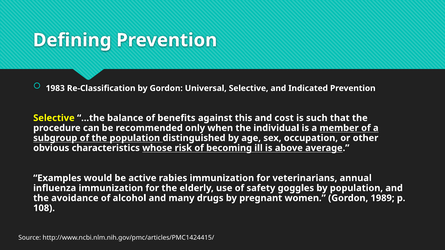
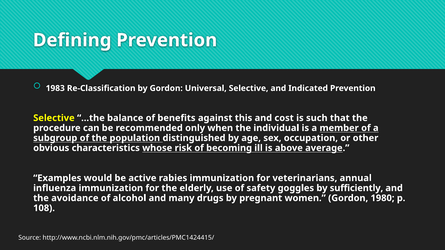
by population: population -> sufficiently
1989: 1989 -> 1980
